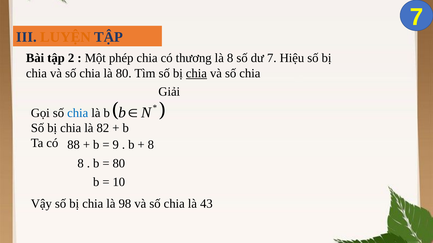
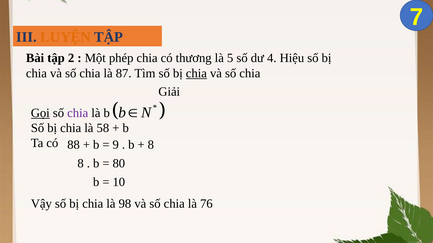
là 8: 8 -> 5
dư 7: 7 -> 4
là 80: 80 -> 87
Gọi underline: none -> present
chia at (78, 113) colour: blue -> purple
82: 82 -> 58
43: 43 -> 76
